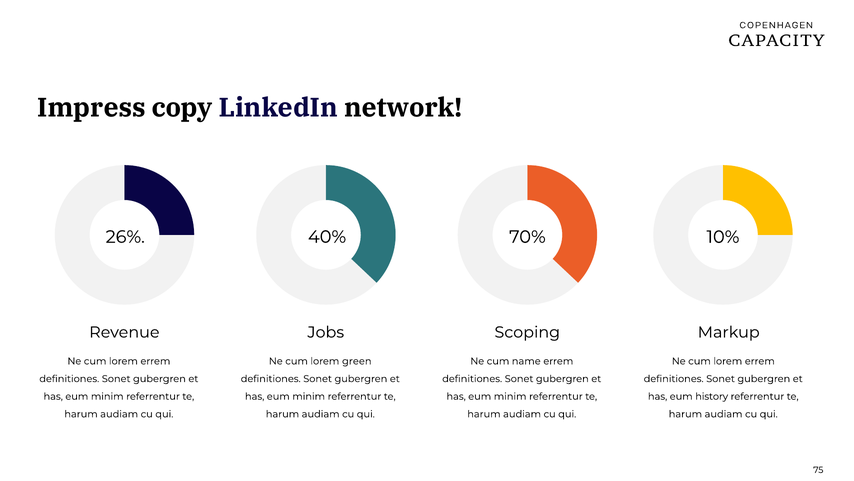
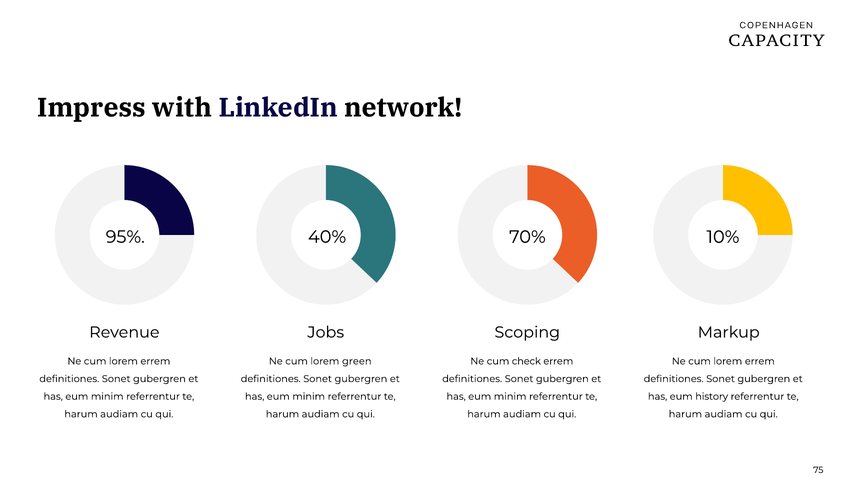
copy: copy -> with
26%: 26% -> 95%
name: name -> check
